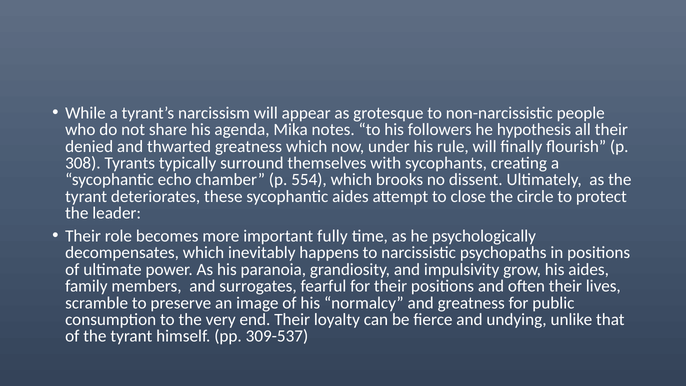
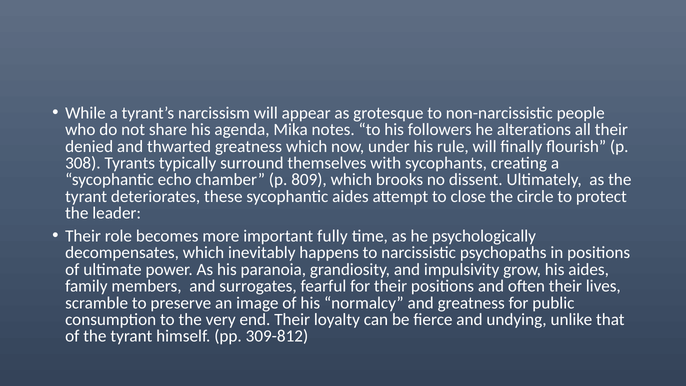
hypothesis: hypothesis -> alterations
554: 554 -> 809
309-537: 309-537 -> 309-812
